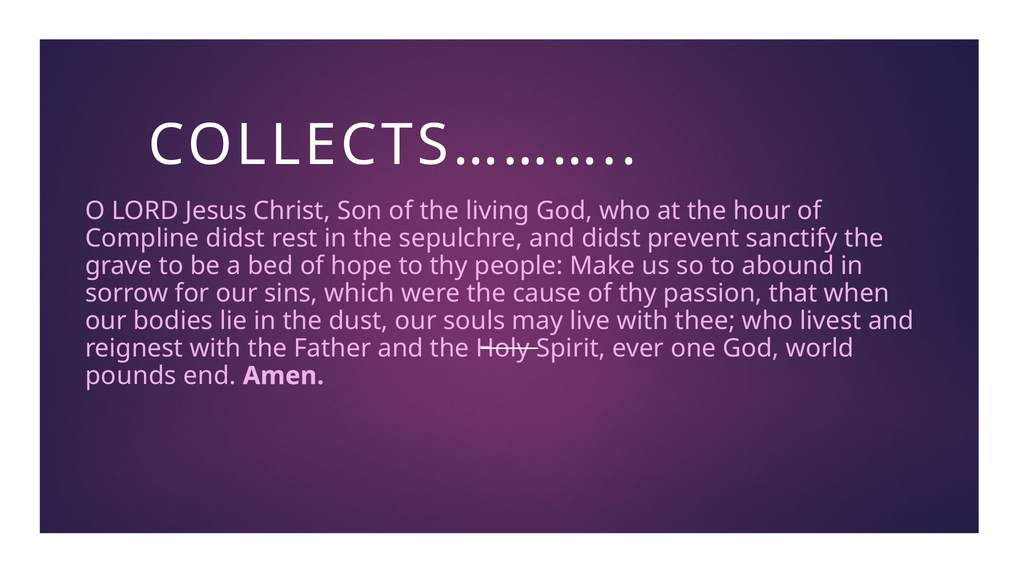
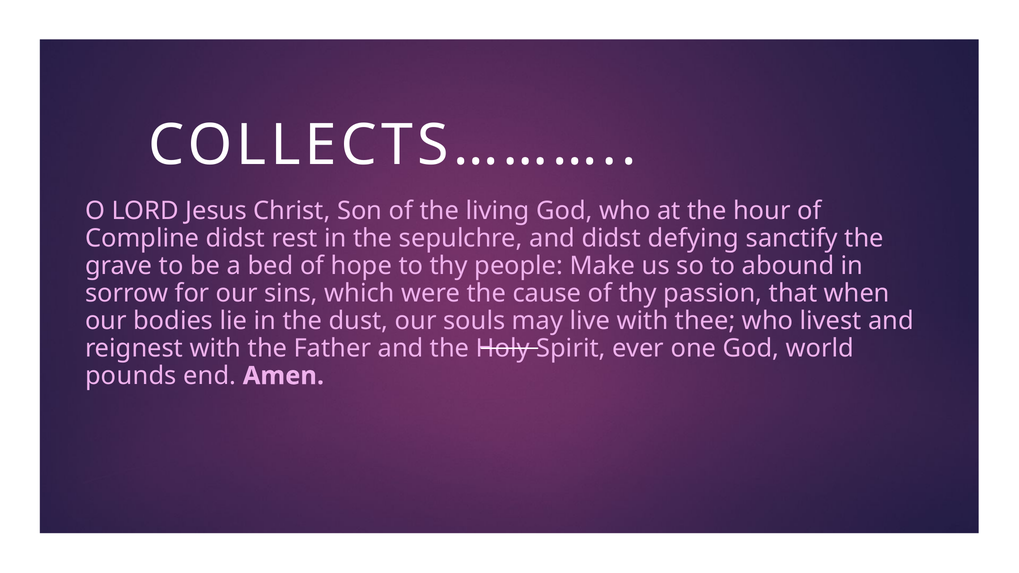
prevent: prevent -> defying
